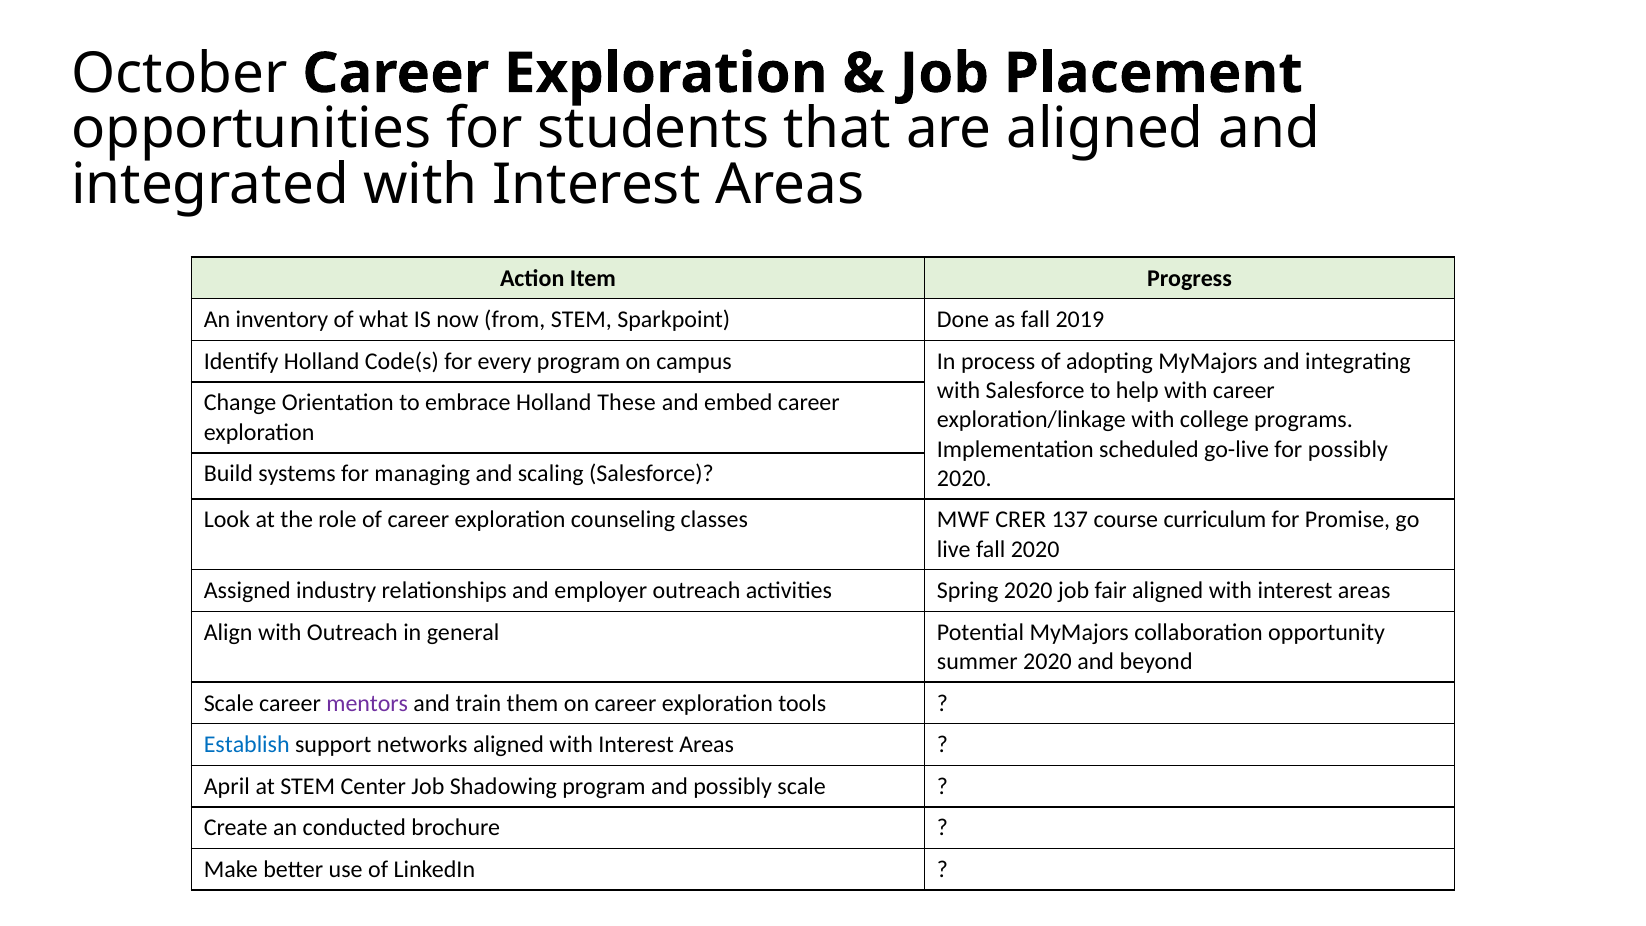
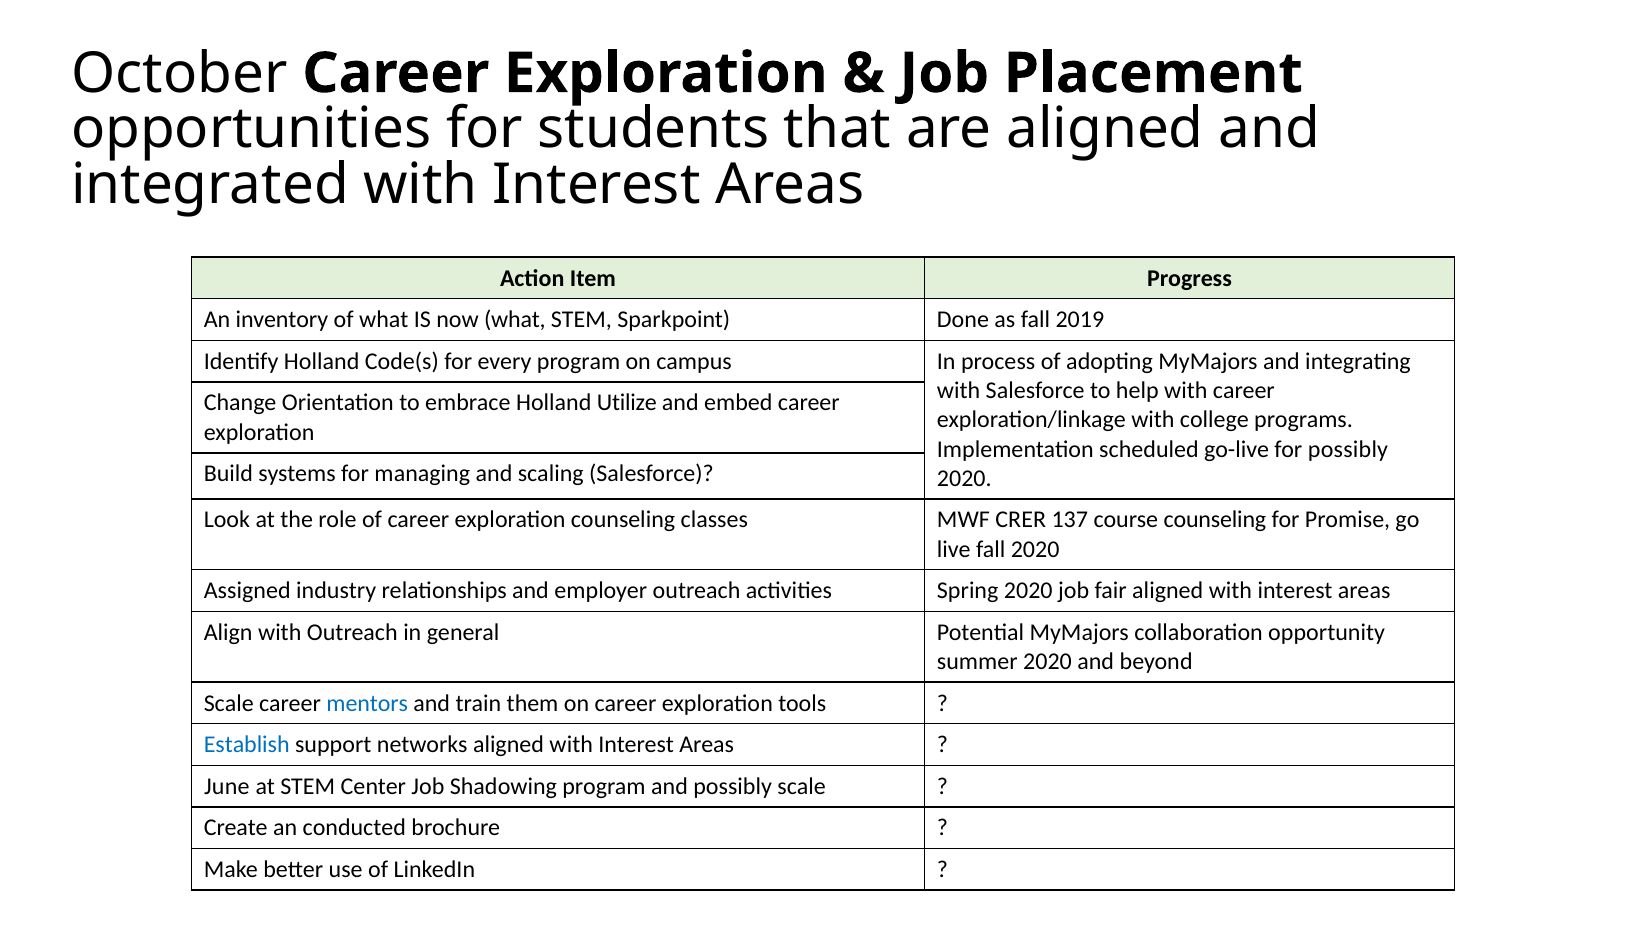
now from: from -> what
These: These -> Utilize
course curriculum: curriculum -> counseling
mentors colour: purple -> blue
April: April -> June
